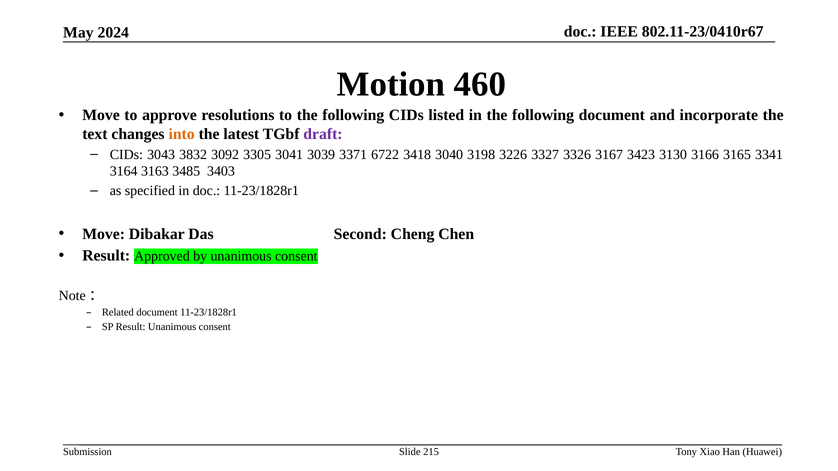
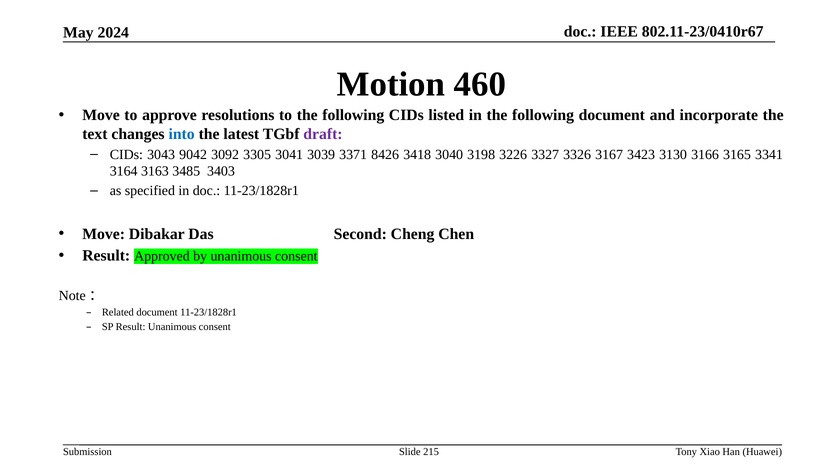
into colour: orange -> blue
3832: 3832 -> 9042
6722: 6722 -> 8426
